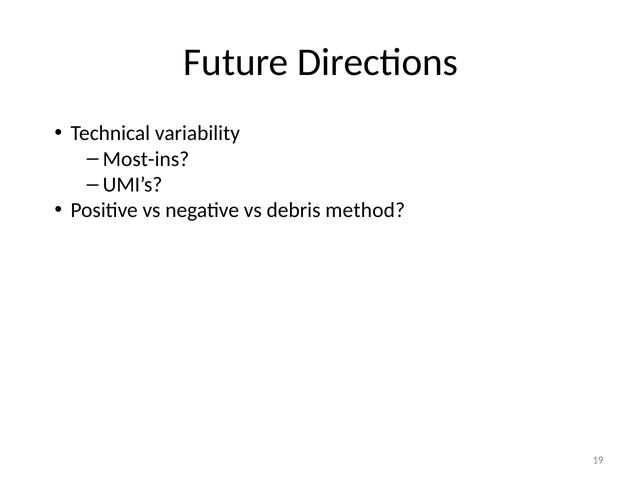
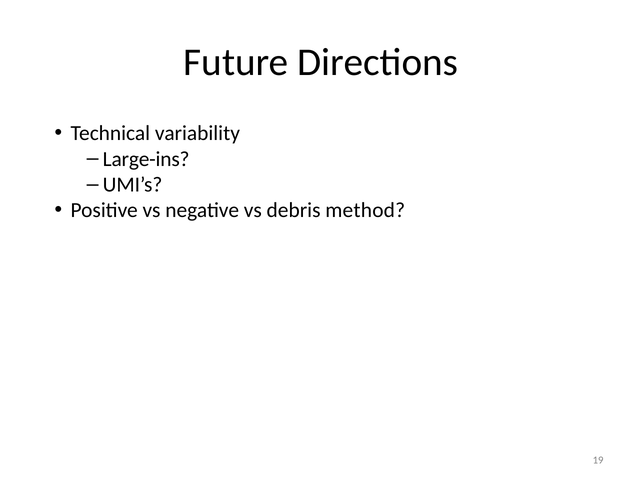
Most-ins: Most-ins -> Large-ins
